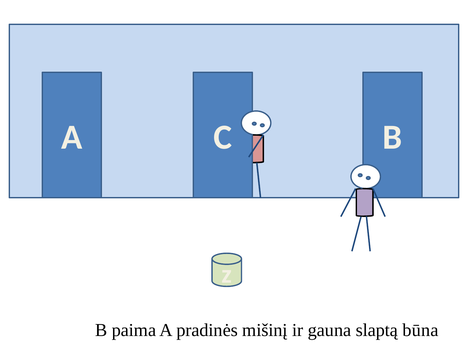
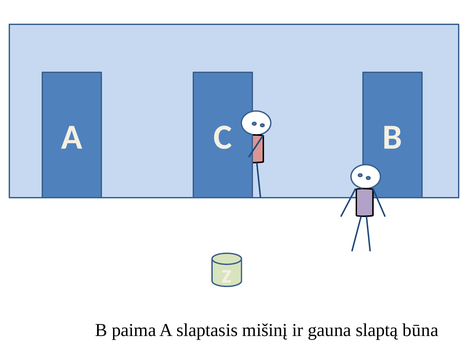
pradinės: pradinės -> slaptasis
